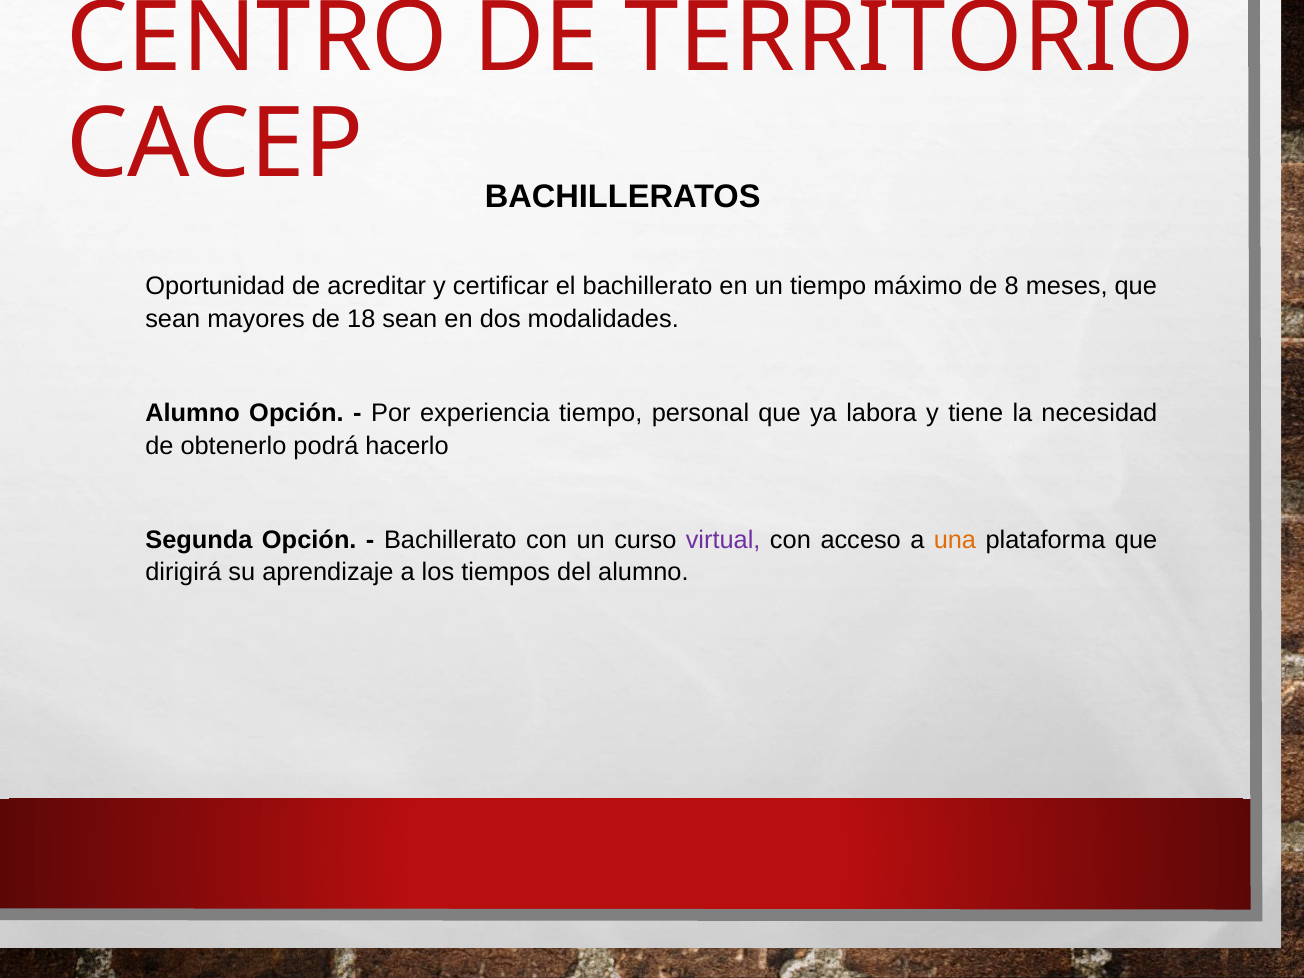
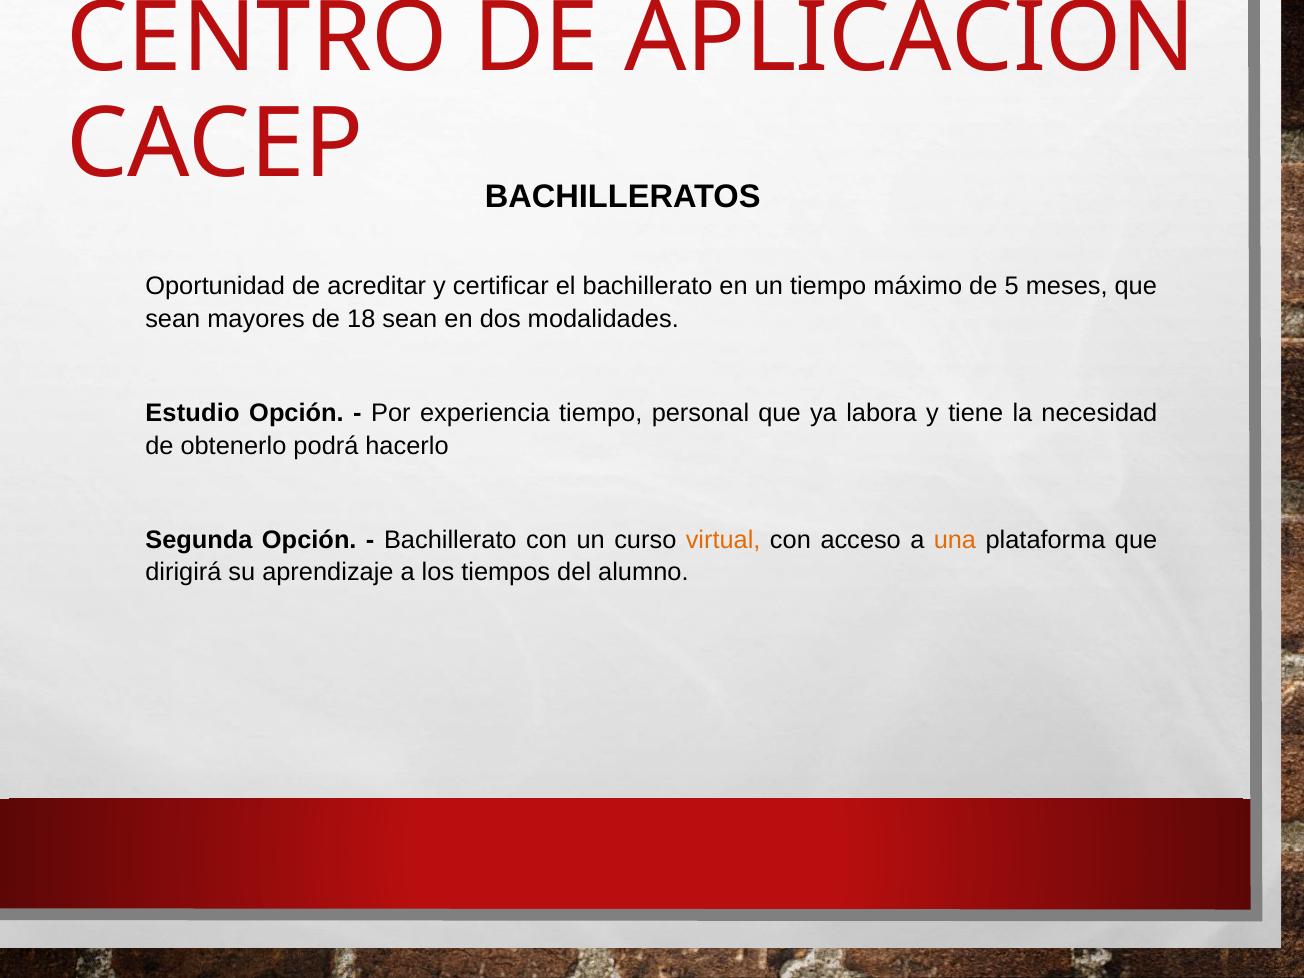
TERRITORIO: TERRITORIO -> APLICACIÓN
8: 8 -> 5
Alumno at (193, 413): Alumno -> Estudio
virtual colour: purple -> orange
